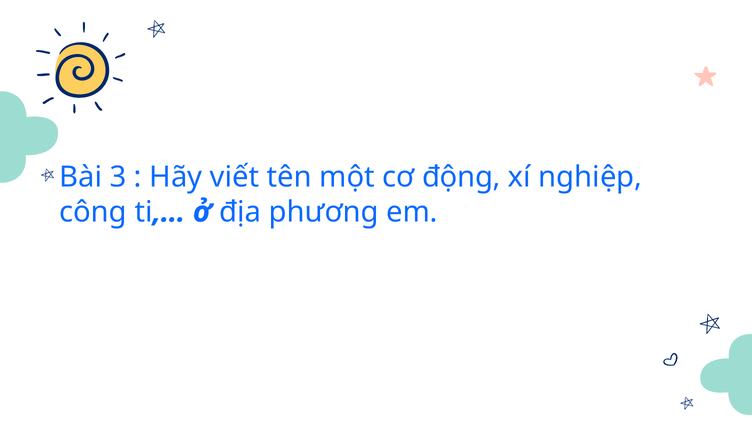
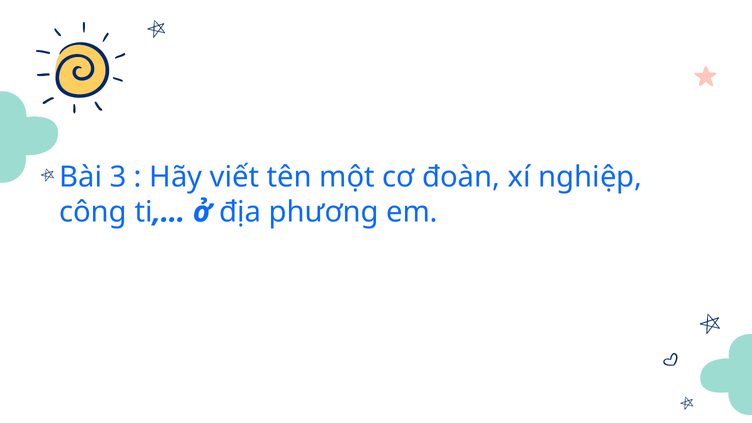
động: động -> đoàn
